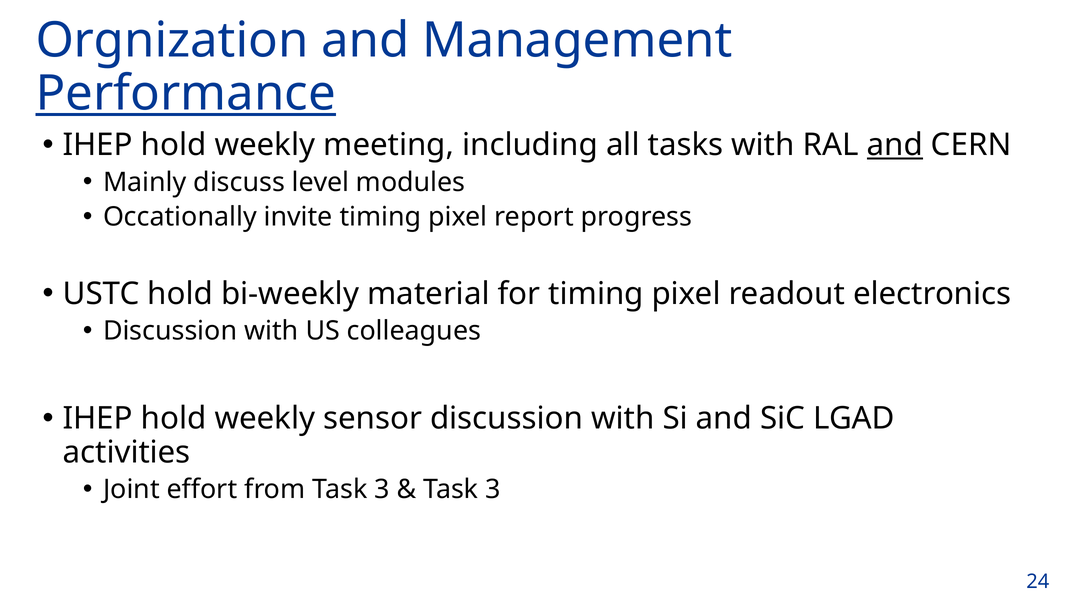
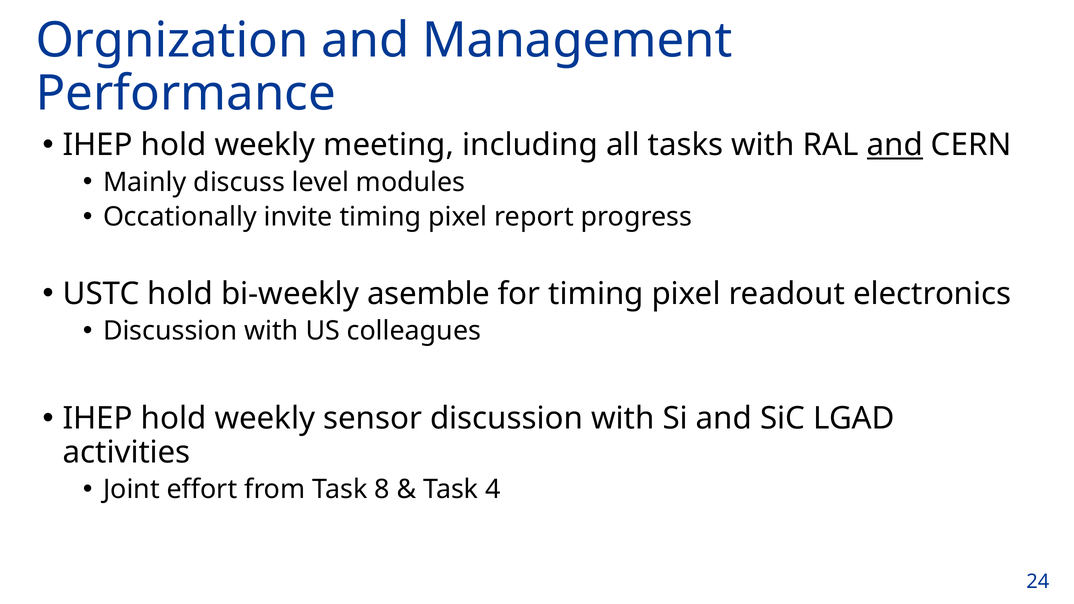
Performance underline: present -> none
material: material -> asemble
from Task 3: 3 -> 8
3 at (493, 489): 3 -> 4
